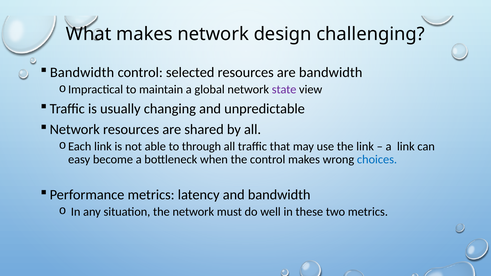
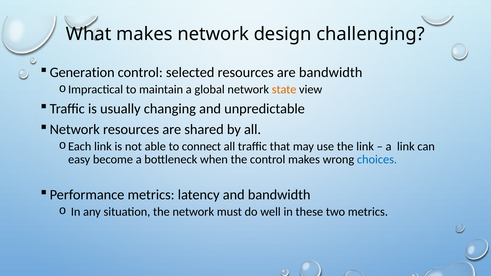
Bandwidth at (82, 73): Bandwidth -> Generation
state colour: purple -> orange
through: through -> connect
